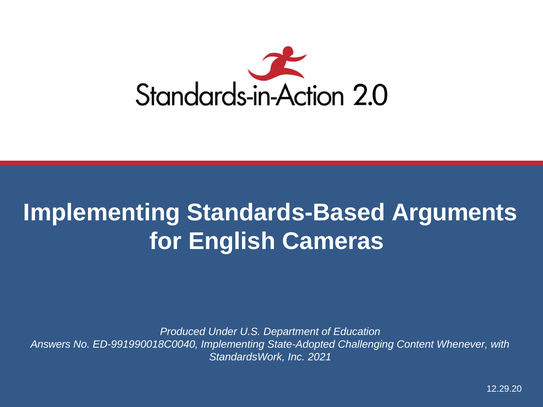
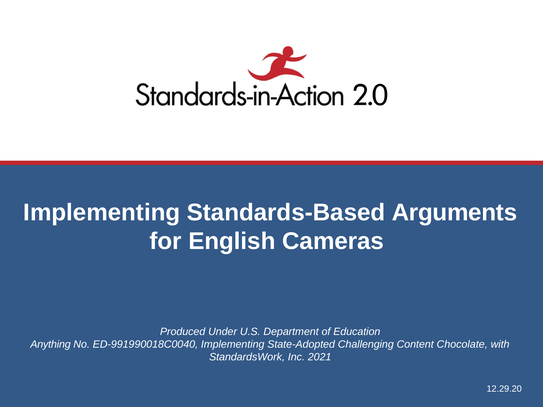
Answers: Answers -> Anything
Whenever: Whenever -> Chocolate
